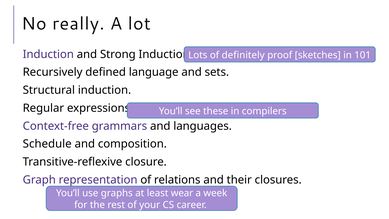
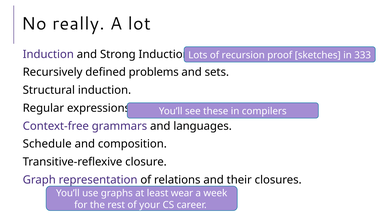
definitely: definitely -> recursion
101: 101 -> 333
language: language -> problems
